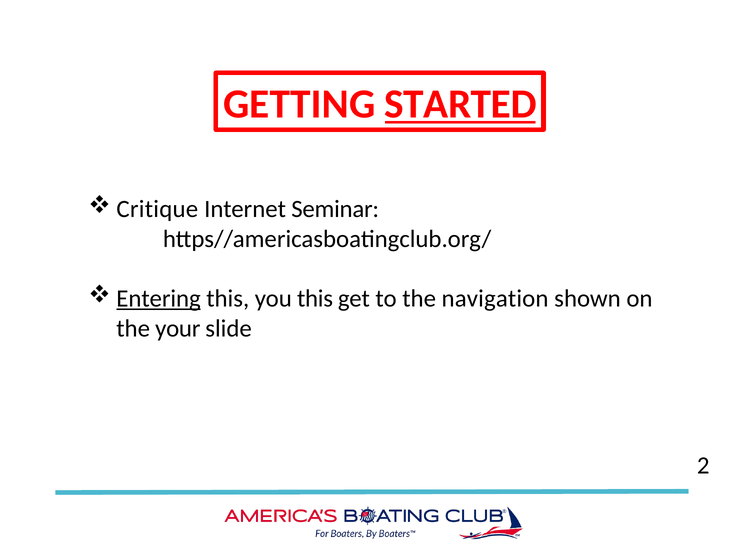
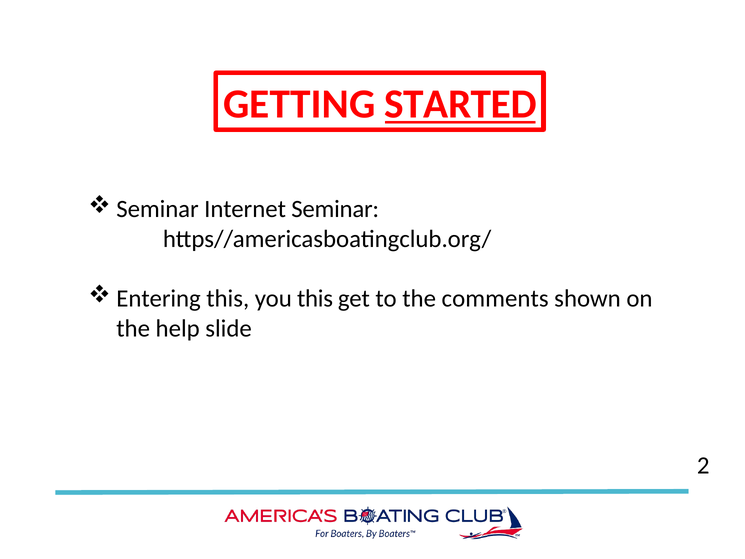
Critique at (157, 209): Critique -> Seminar
Entering underline: present -> none
navigation: navigation -> comments
your: your -> help
